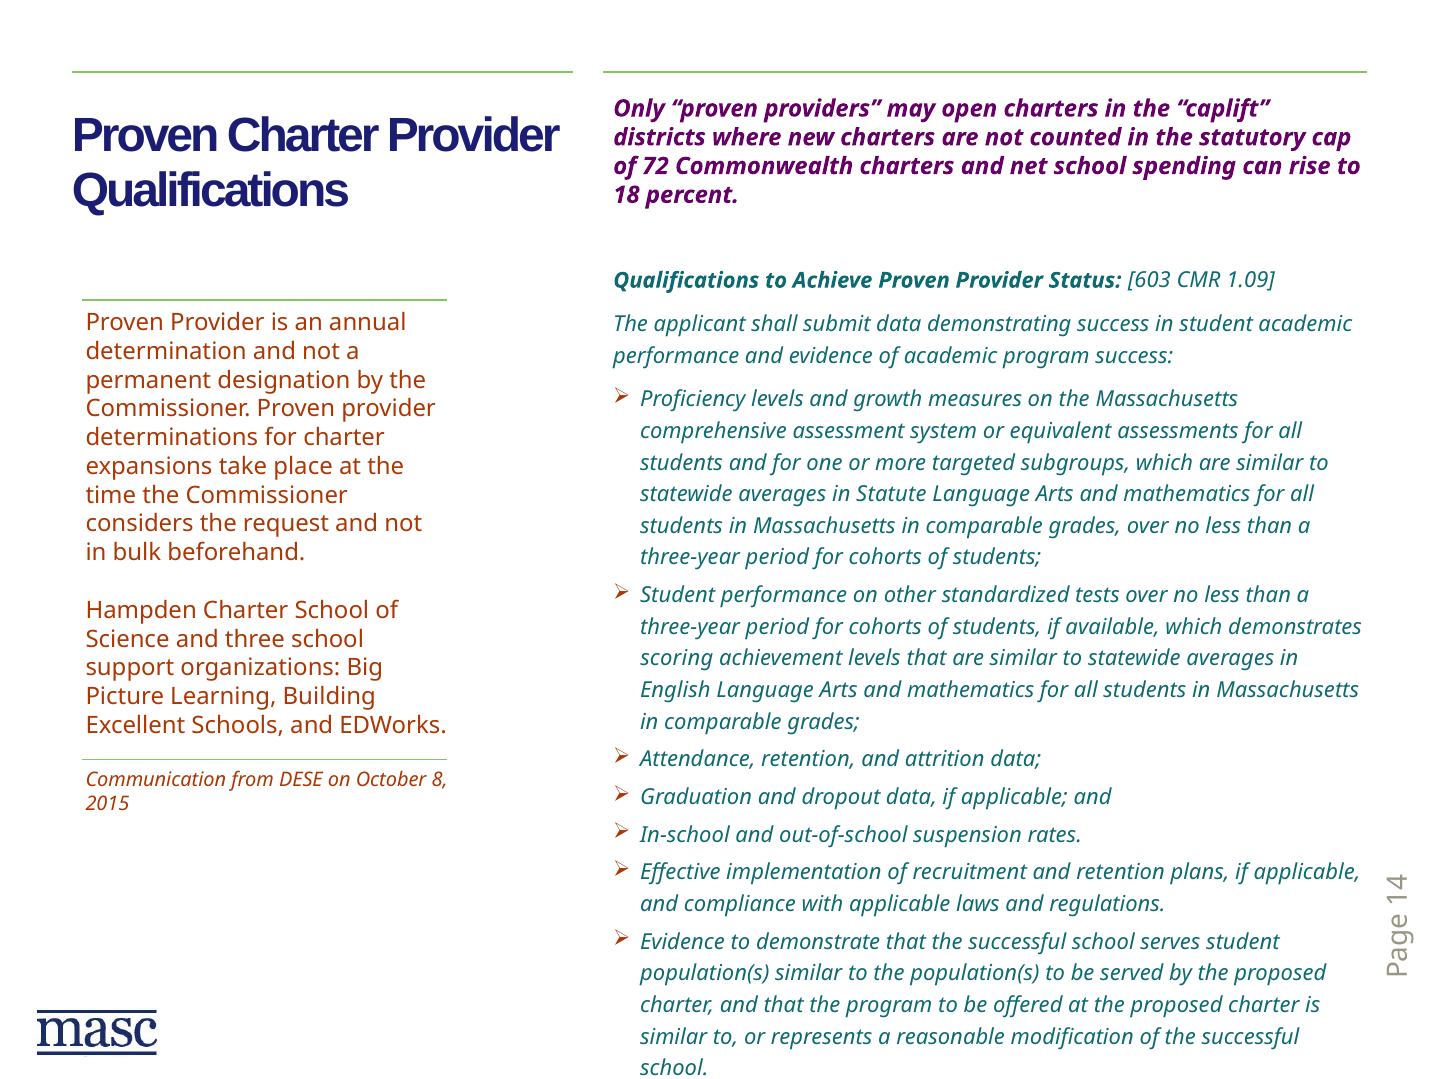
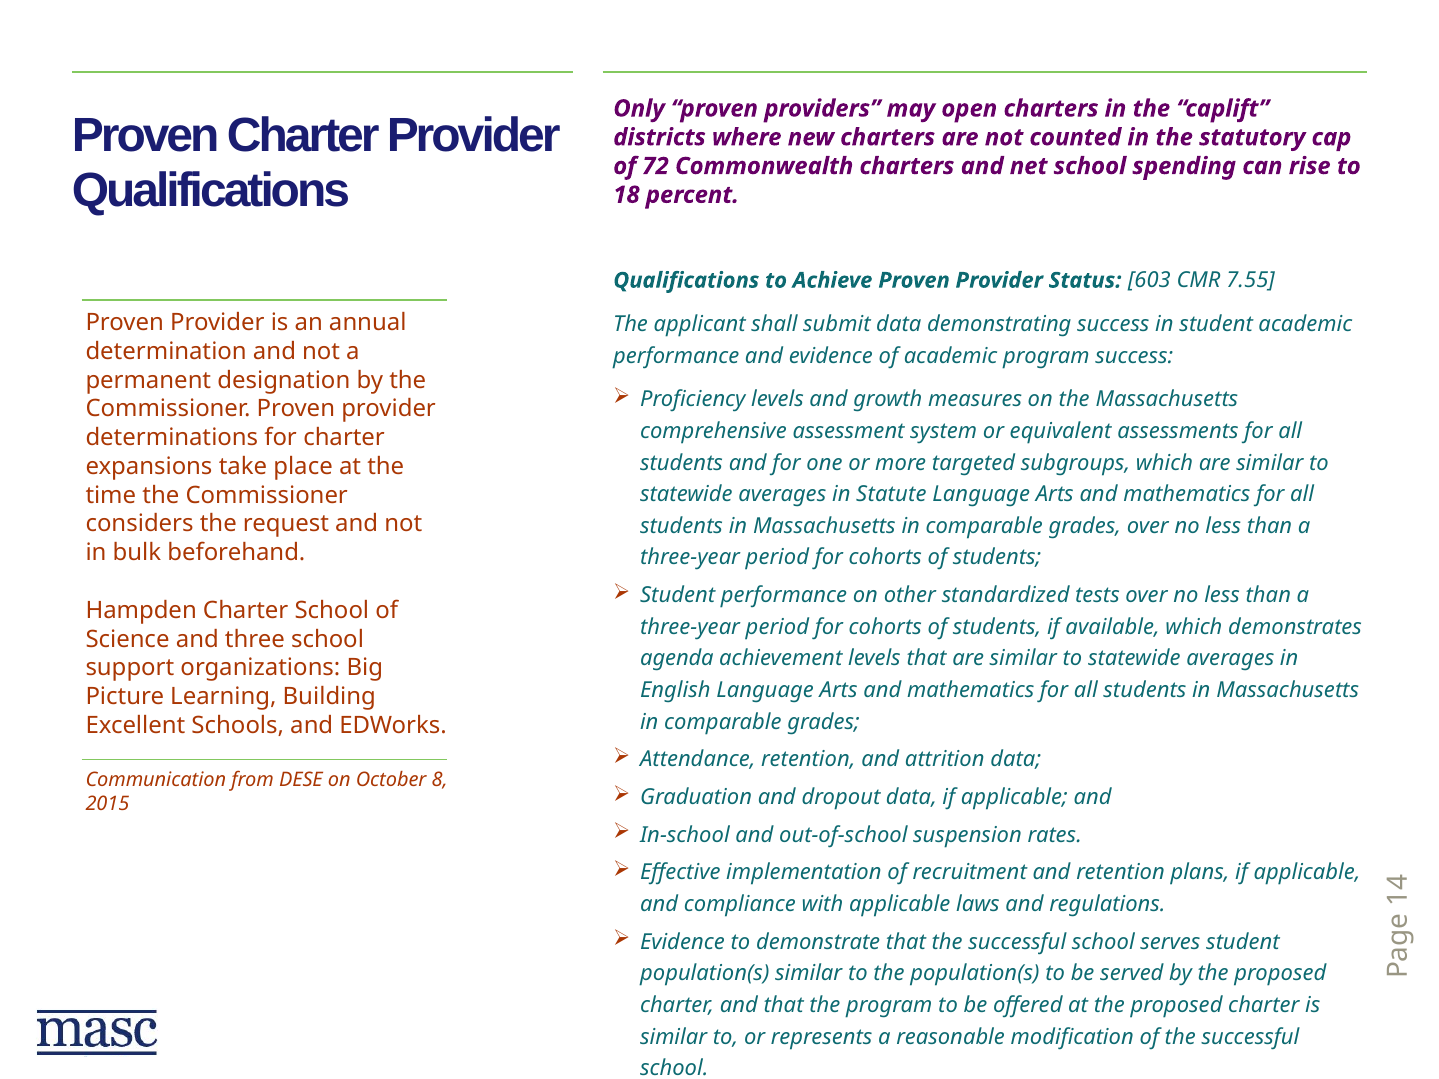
1.09: 1.09 -> 7.55
scoring: scoring -> agenda
